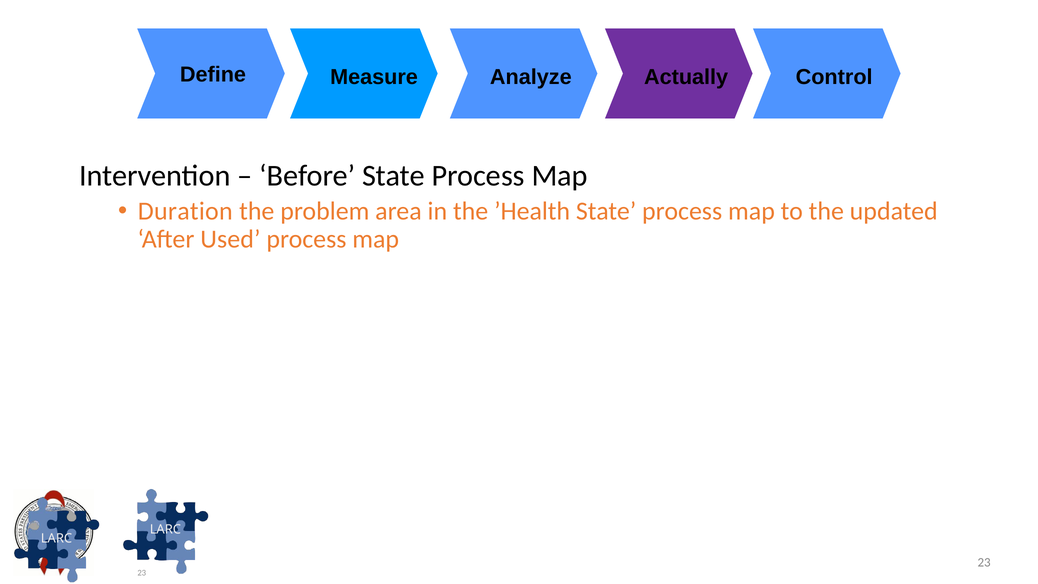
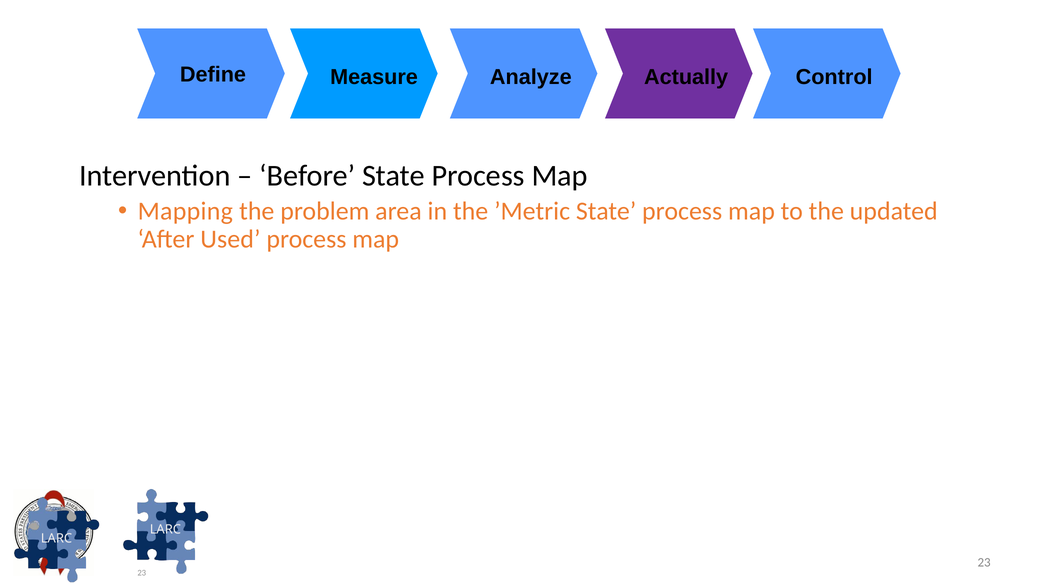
Duration: Duration -> Mapping
’Health: ’Health -> ’Metric
